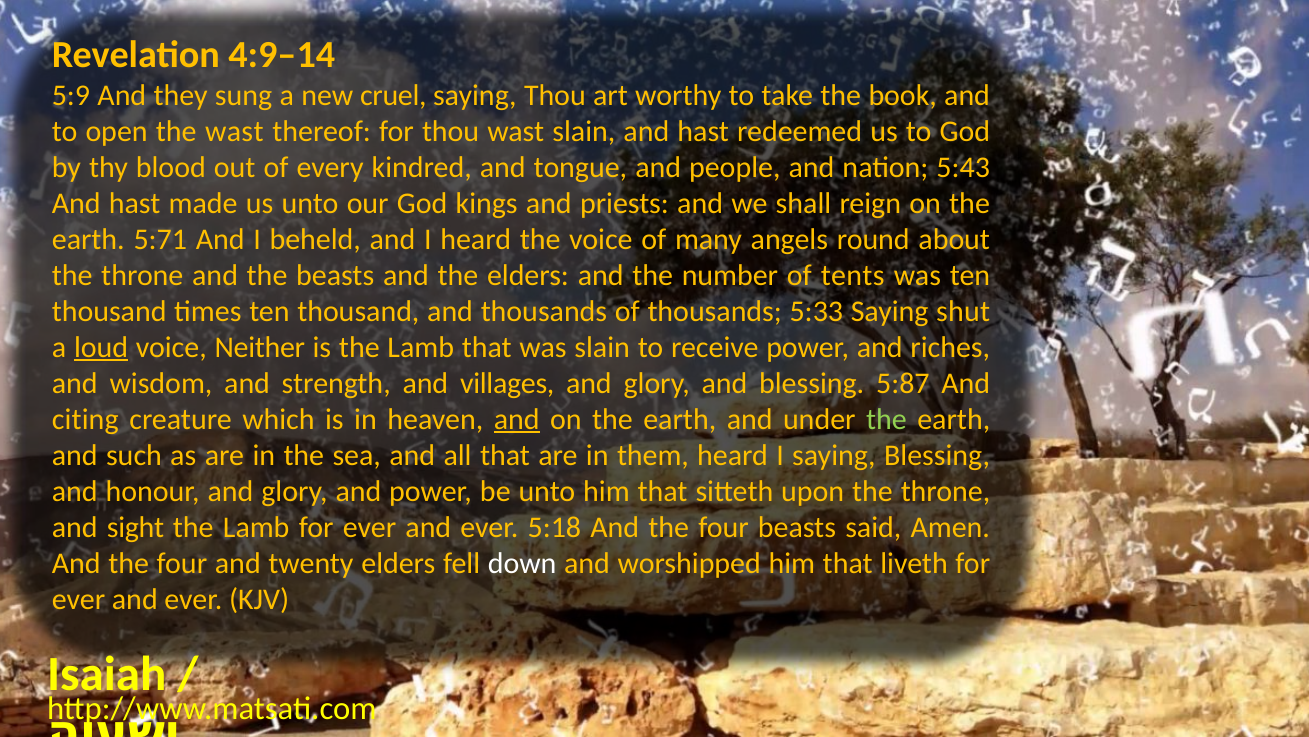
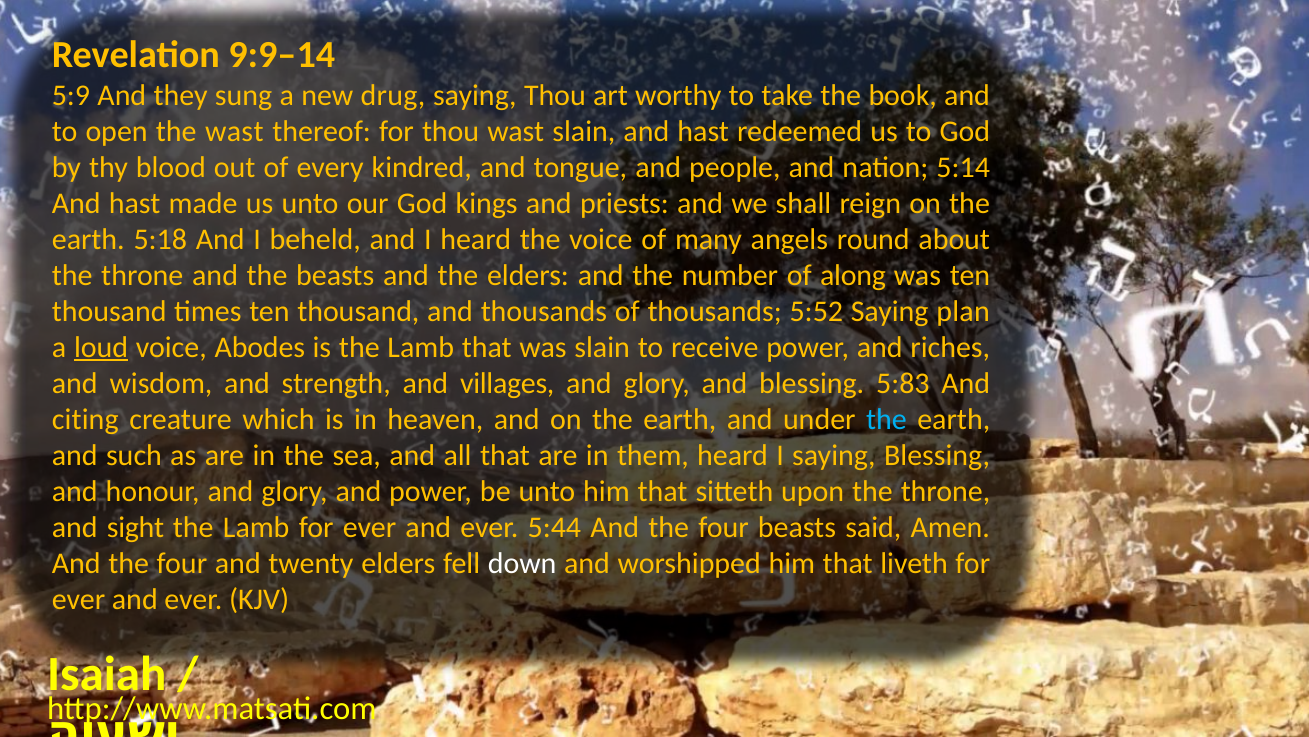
4:9–14: 4:9–14 -> 9:9–14
cruel: cruel -> drug
5:43: 5:43 -> 5:14
5:71: 5:71 -> 5:18
tents: tents -> along
5:33: 5:33 -> 5:52
shut: shut -> plan
Neither: Neither -> Abodes
5:87: 5:87 -> 5:83
and at (517, 419) underline: present -> none
the at (886, 419) colour: light green -> light blue
5:18: 5:18 -> 5:44
